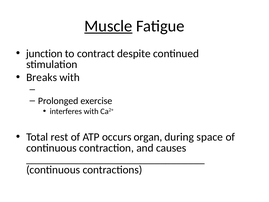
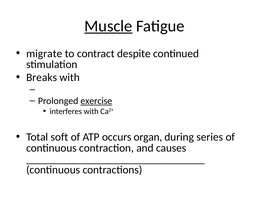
junction: junction -> migrate
exercise underline: none -> present
rest: rest -> soft
space: space -> series
